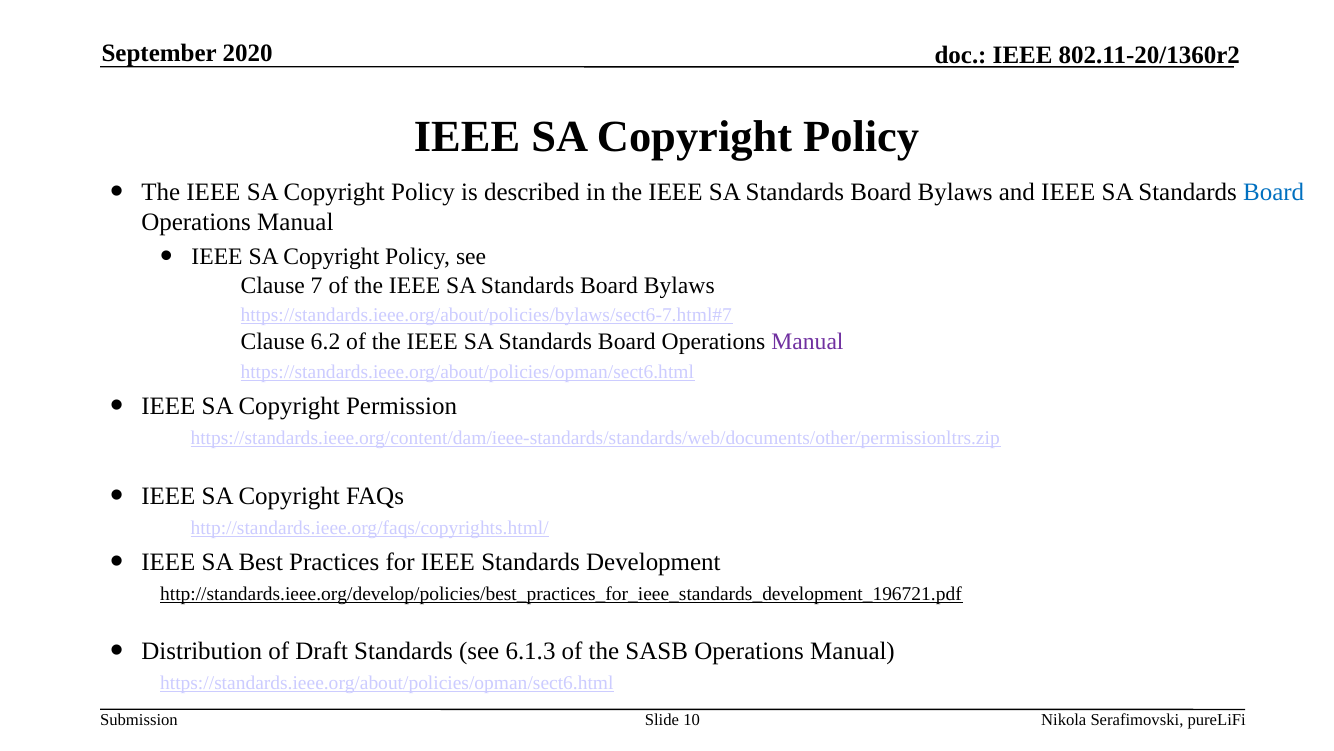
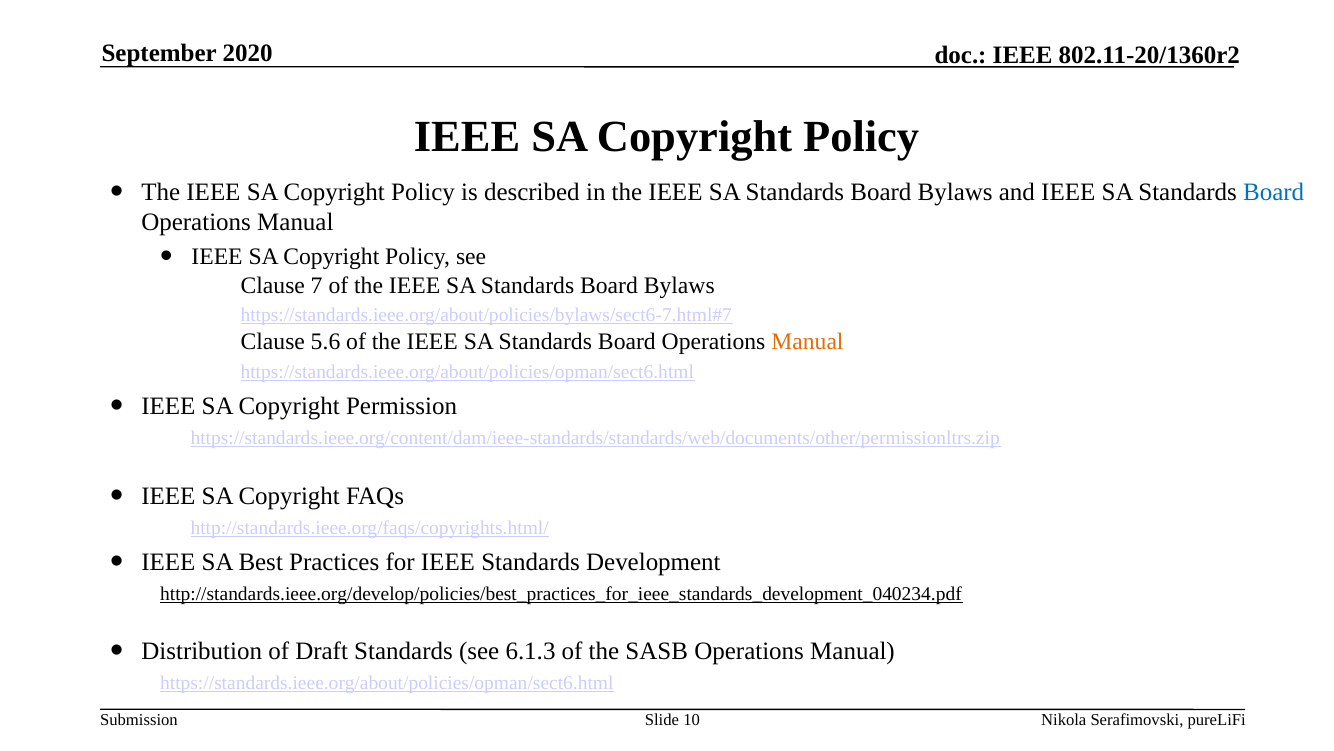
6.2: 6.2 -> 5.6
Manual at (807, 342) colour: purple -> orange
http://standards.ieee.org/develop/policies/best_practices_for_ieee_standards_development_196721.pdf: http://standards.ieee.org/develop/policies/best_practices_for_ieee_standards_development_196721.pdf -> http://standards.ieee.org/develop/policies/best_practices_for_ieee_standards_development_040234.pdf
